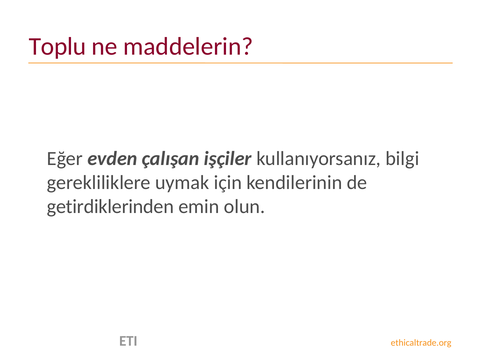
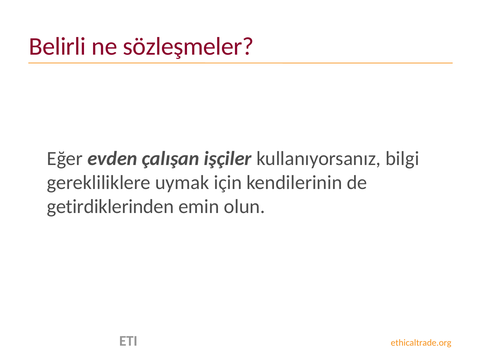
Toplu: Toplu -> Belirli
maddelerin: maddelerin -> sözleşmeler
